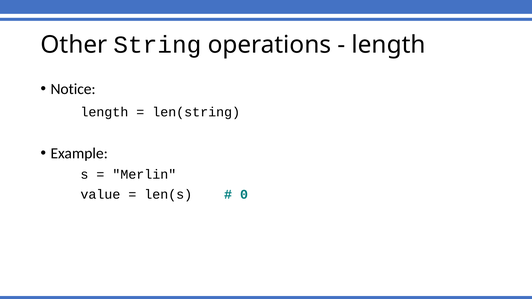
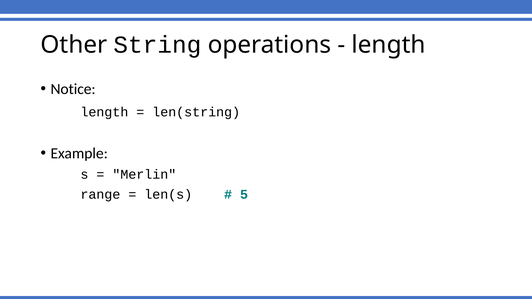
value: value -> range
0: 0 -> 5
